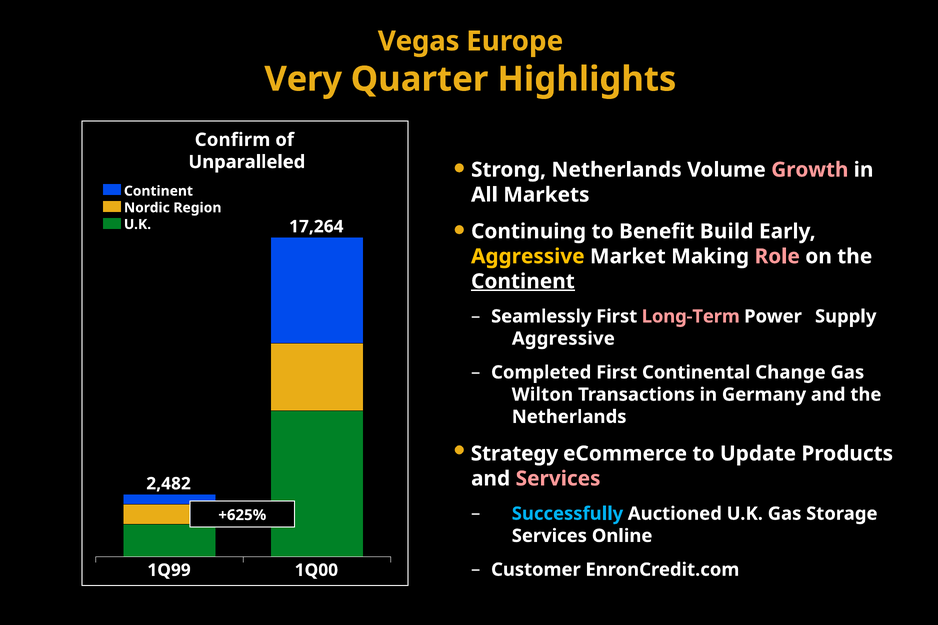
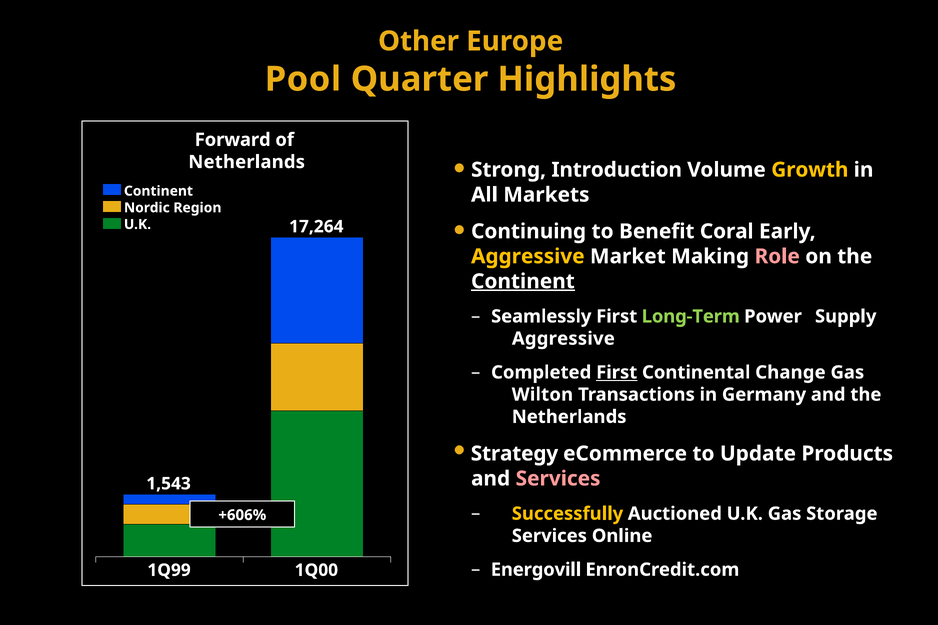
Vegas: Vegas -> Other
Very: Very -> Pool
Confirm: Confirm -> Forward
Unparalleled at (247, 162): Unparalleled -> Netherlands
Strong Netherlands: Netherlands -> Introduction
Growth colour: pink -> yellow
Build: Build -> Coral
Long-Term colour: pink -> light green
First at (617, 373) underline: none -> present
2,482: 2,482 -> 1,543
Successfully colour: light blue -> yellow
+625%: +625% -> +606%
Customer: Customer -> Energovill
